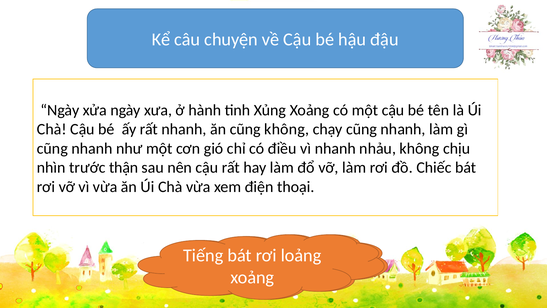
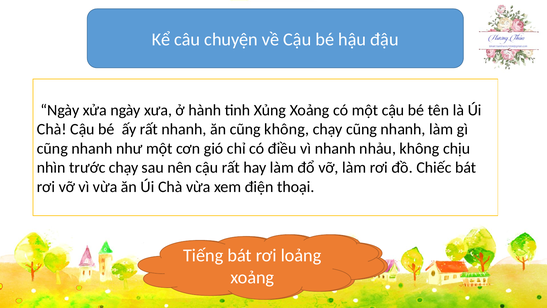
trước thận: thận -> chạy
